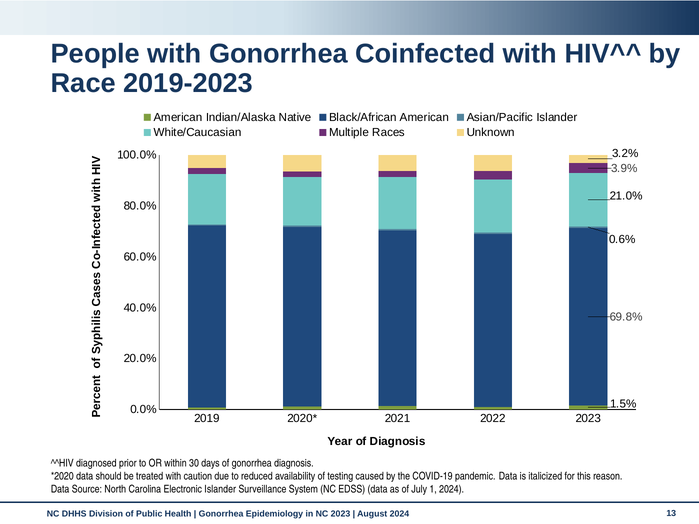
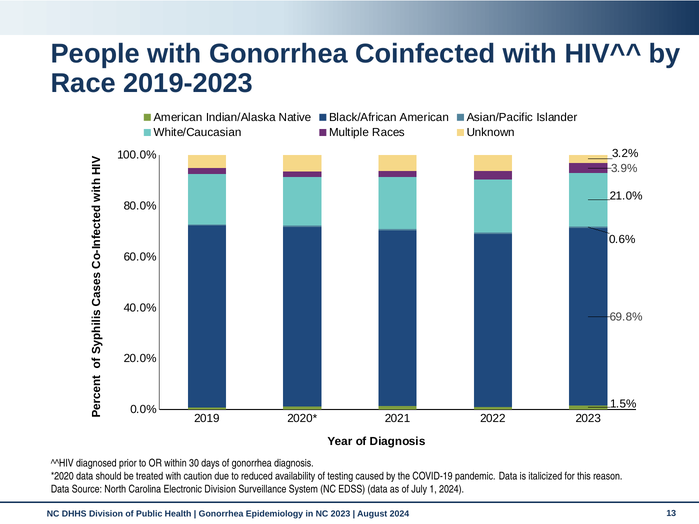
Electronic Islander: Islander -> Division
